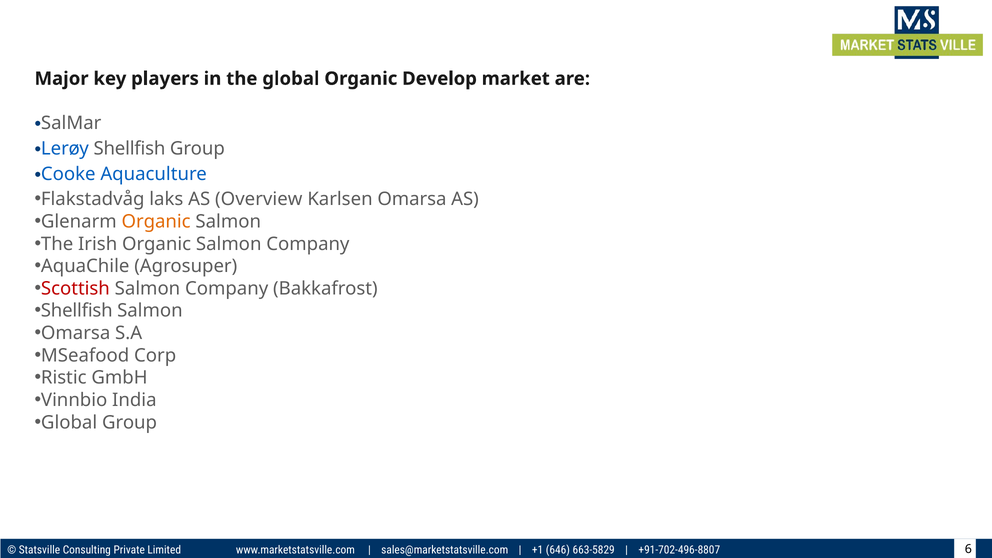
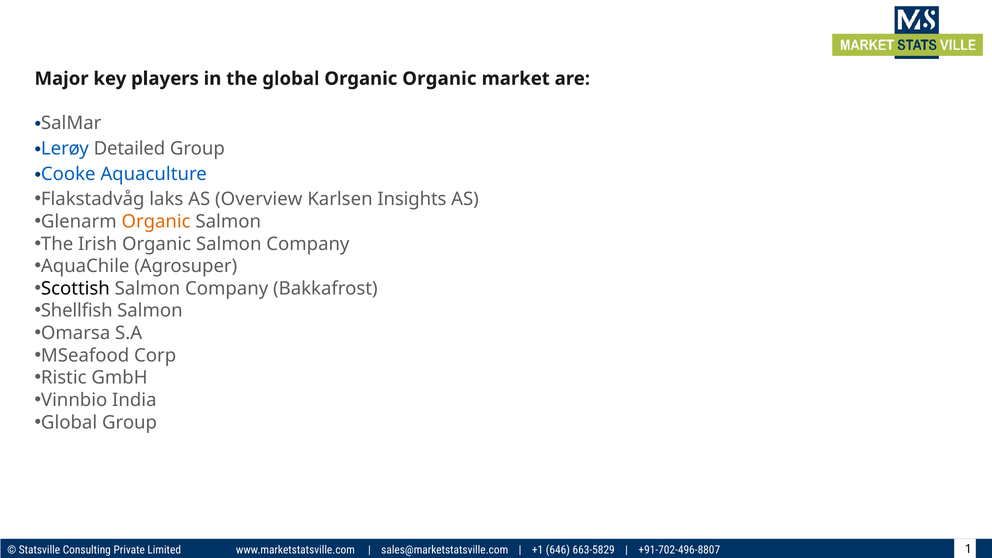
Organic Develop: Develop -> Organic
Lerøy Shellfish: Shellfish -> Detailed
Karlsen Omarsa: Omarsa -> Insights
Scottish colour: red -> black
6: 6 -> 1
